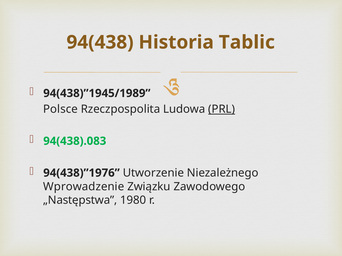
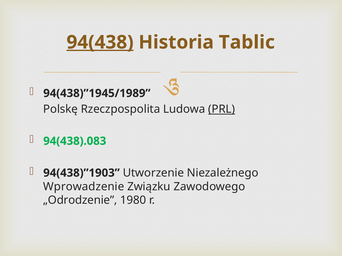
94(438 underline: none -> present
Polsce: Polsce -> Polskę
94(438)”1976: 94(438)”1976 -> 94(438)”1903
„Następstwa: „Następstwa -> „Odrodzenie
